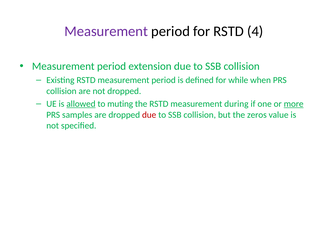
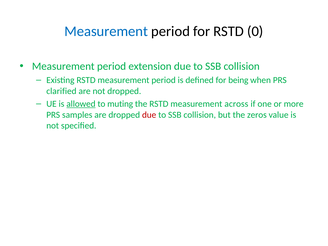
Measurement at (106, 31) colour: purple -> blue
4: 4 -> 0
while: while -> being
collision at (61, 91): collision -> clarified
during: during -> across
more underline: present -> none
